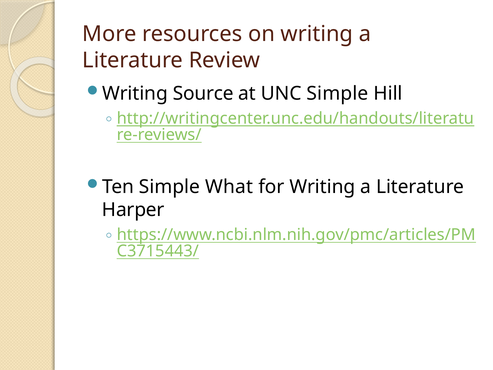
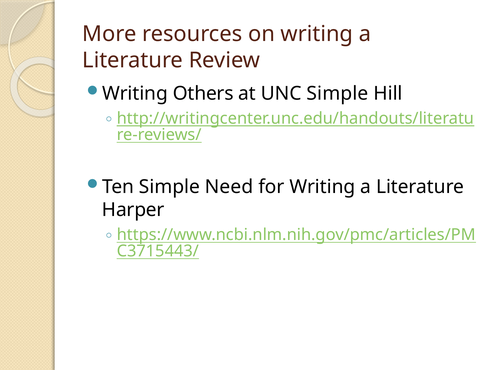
Source: Source -> Others
What: What -> Need
